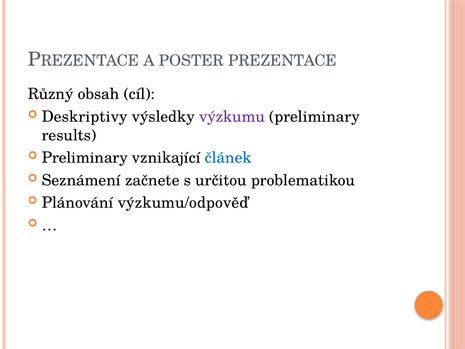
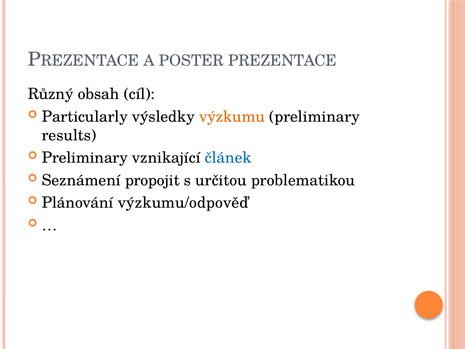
Deskriptivy: Deskriptivy -> Particularly
výzkumu colour: purple -> orange
začnete: začnete -> propojit
